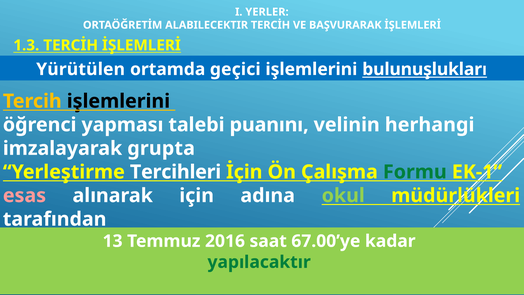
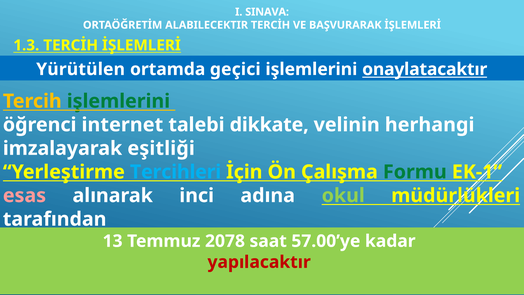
YERLER: YERLER -> SINAVA
bulunuşlukları: bulunuşlukları -> onaylatacaktır
işlemlerini at (118, 101) colour: black -> green
yapması: yapması -> internet
puanını: puanını -> dikkate
grupta: grupta -> eşitliği
Tercihleri colour: white -> light blue
için: için -> inci
2016: 2016 -> 2078
67.00’ye: 67.00’ye -> 57.00’ye
yapılacaktır colour: green -> red
